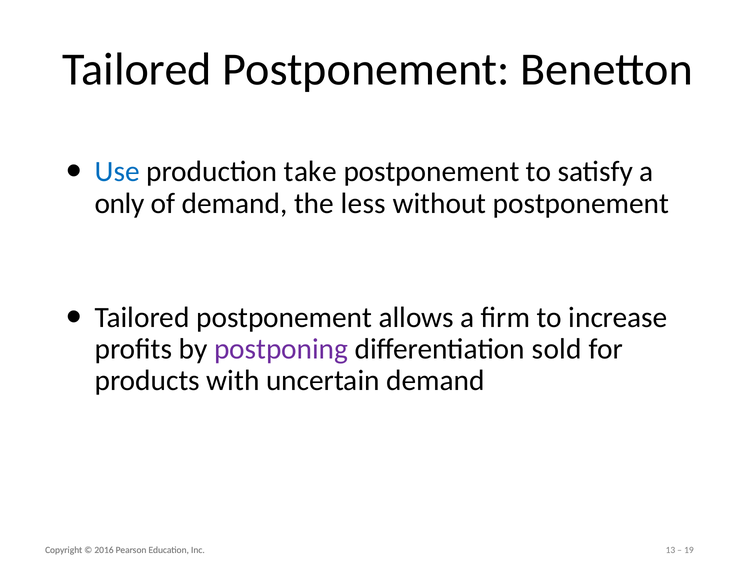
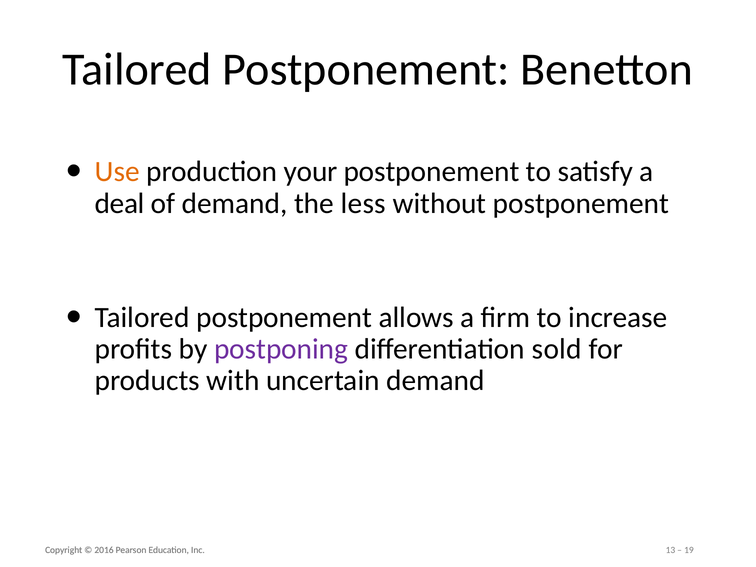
Use colour: blue -> orange
take: take -> your
only: only -> deal
